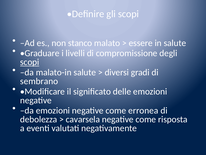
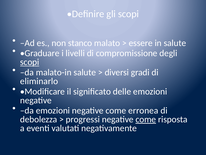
sembrano: sembrano -> eliminarlo
cavarsela: cavarsela -> progressi
come at (146, 119) underline: none -> present
